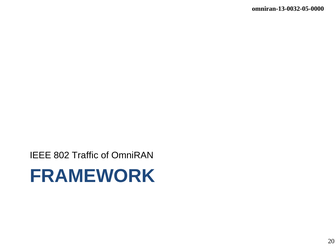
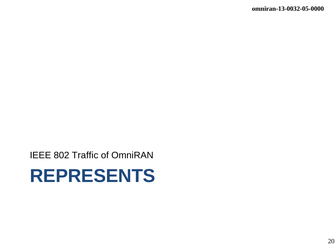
FRAMEWORK: FRAMEWORK -> REPRESENTS
